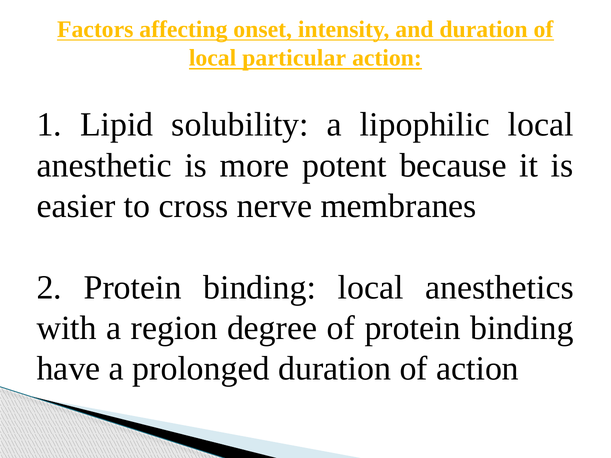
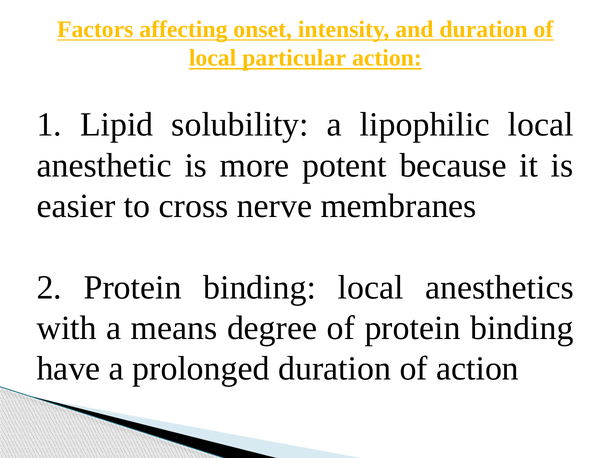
region: region -> means
